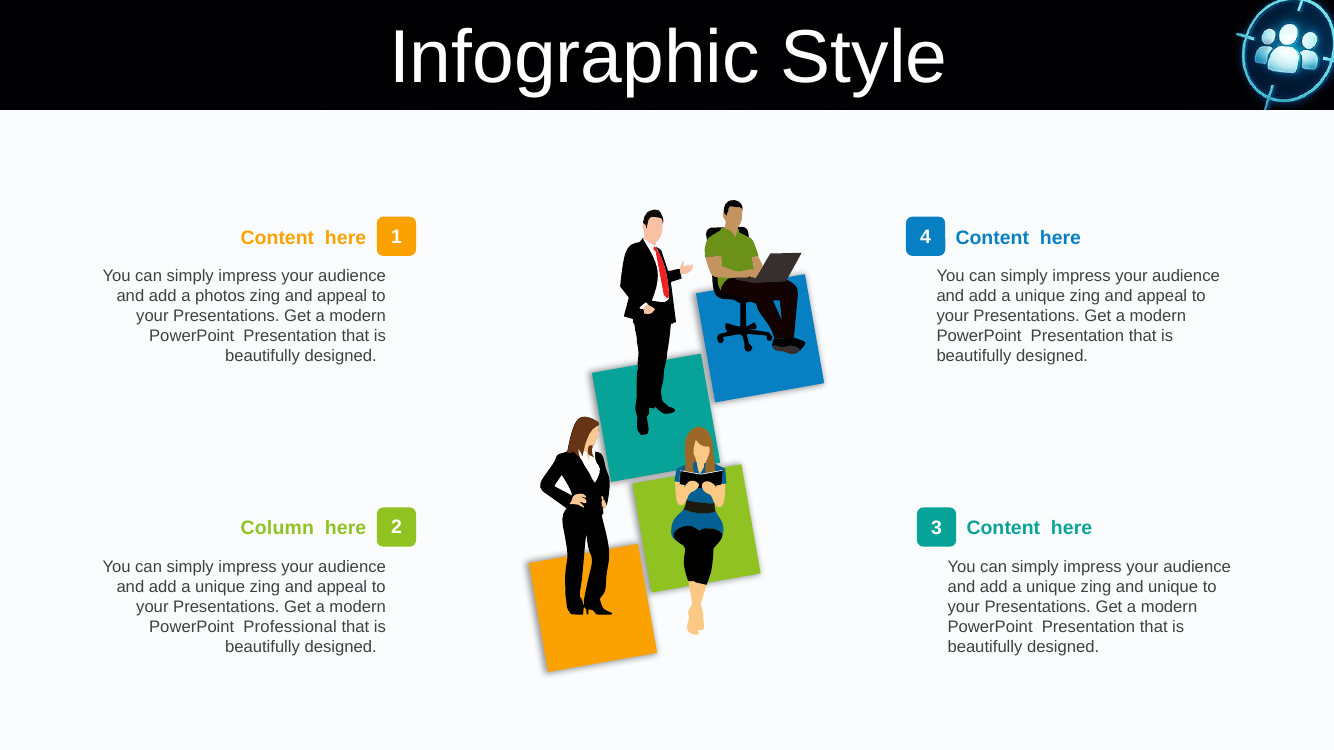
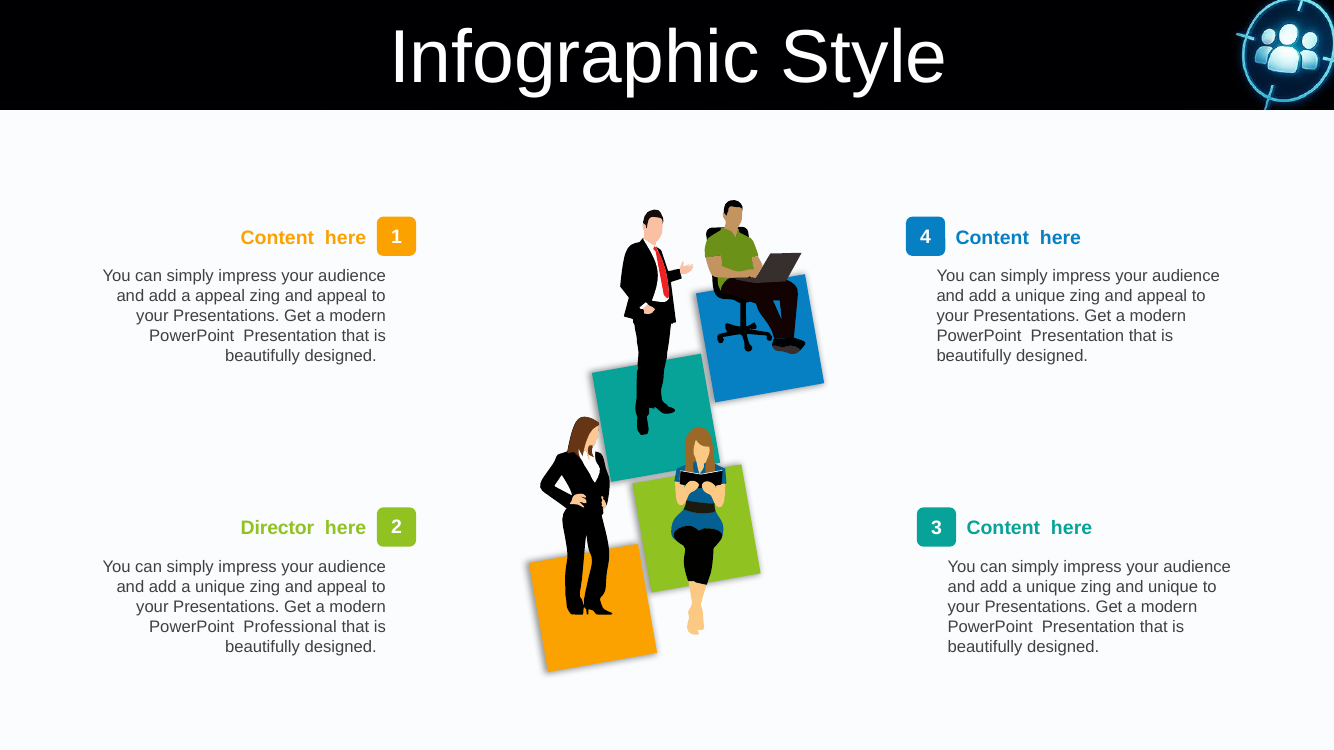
a photos: photos -> appeal
Column: Column -> Director
